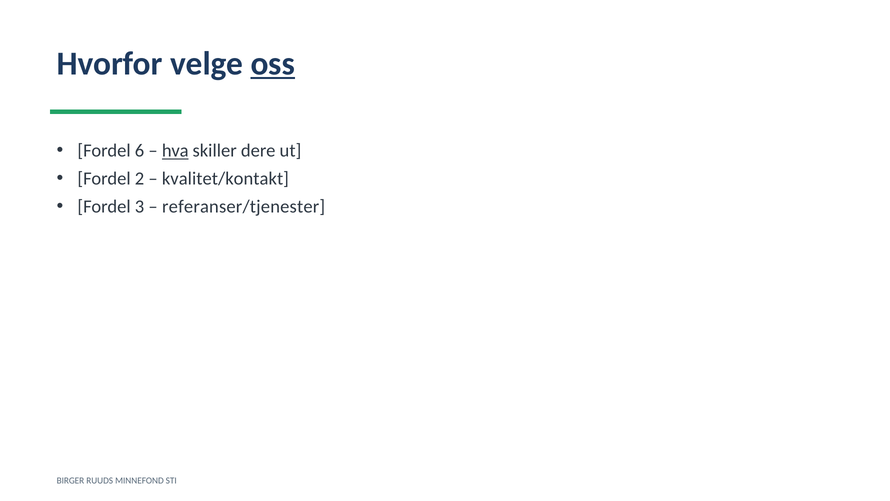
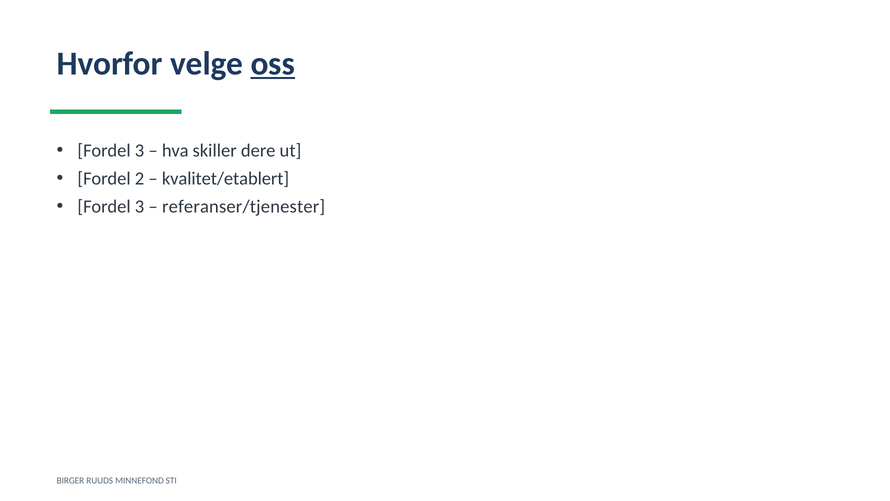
6 at (140, 151): 6 -> 3
hva underline: present -> none
kvalitet/kontakt: kvalitet/kontakt -> kvalitet/etablert
